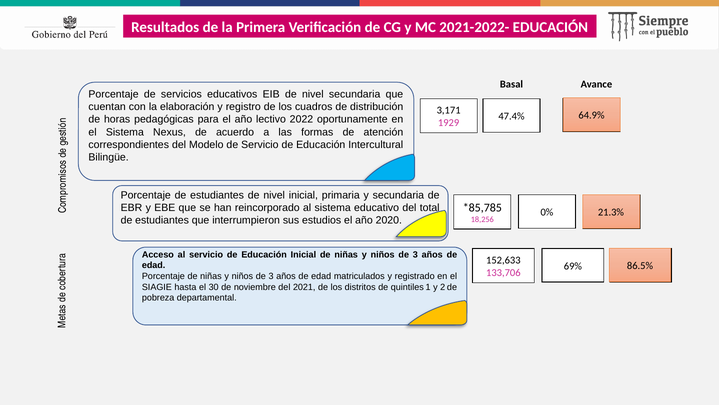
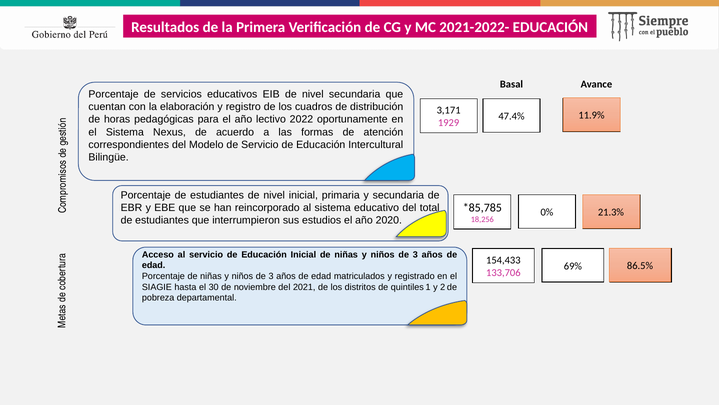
64.9%: 64.9% -> 11.9%
152,633: 152,633 -> 154,433
